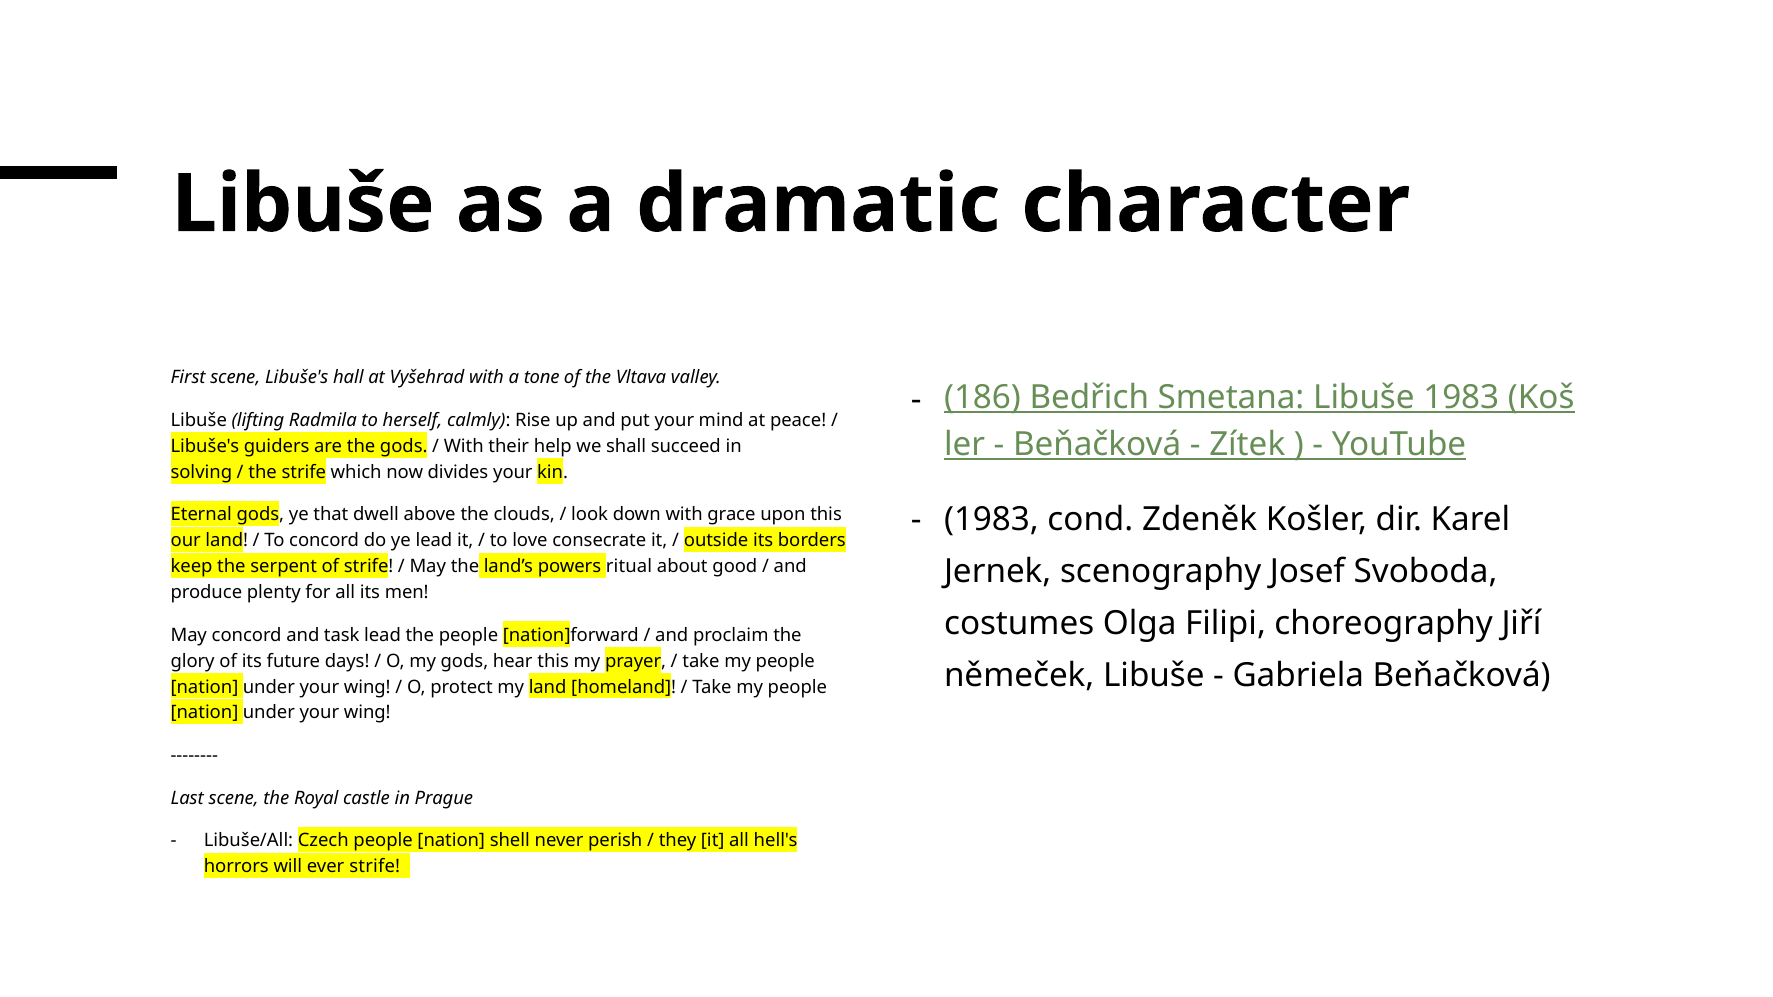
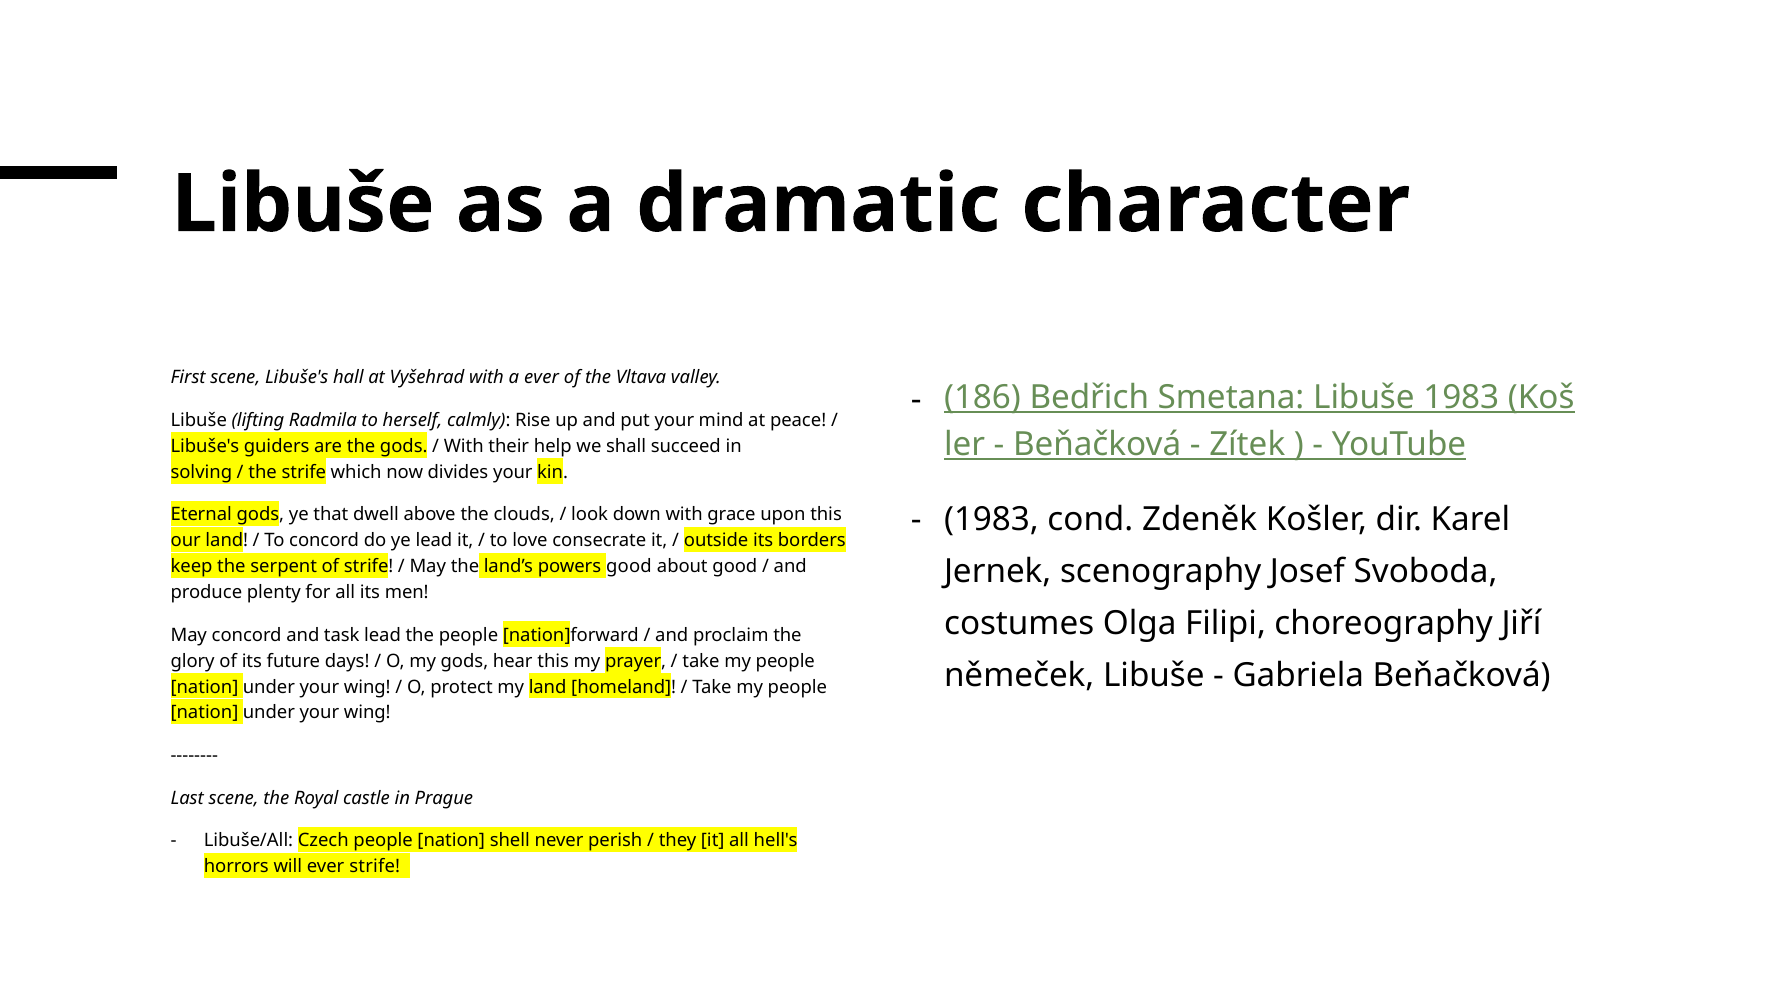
a tone: tone -> ever
powers ritual: ritual -> good
